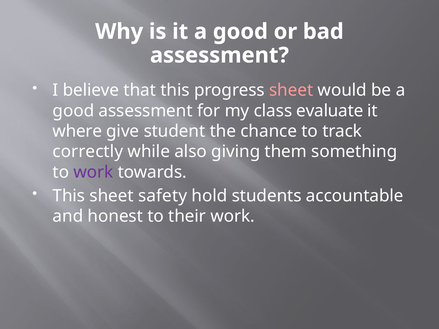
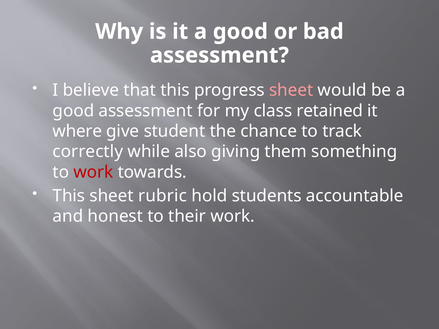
evaluate: evaluate -> retained
work at (93, 172) colour: purple -> red
safety: safety -> rubric
